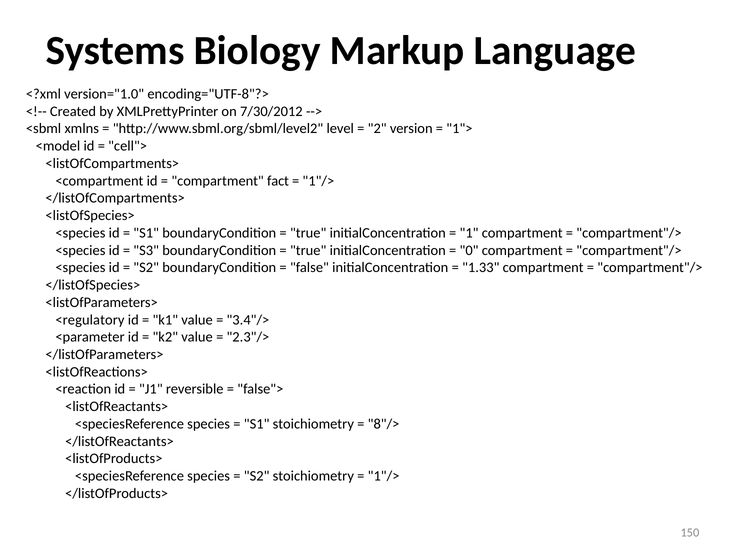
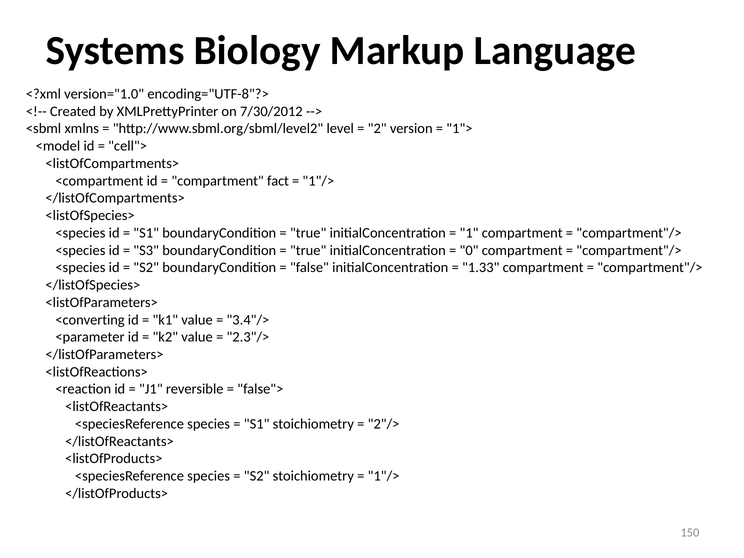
<regulatory: <regulatory -> <converting
8"/>: 8"/> -> 2"/>
